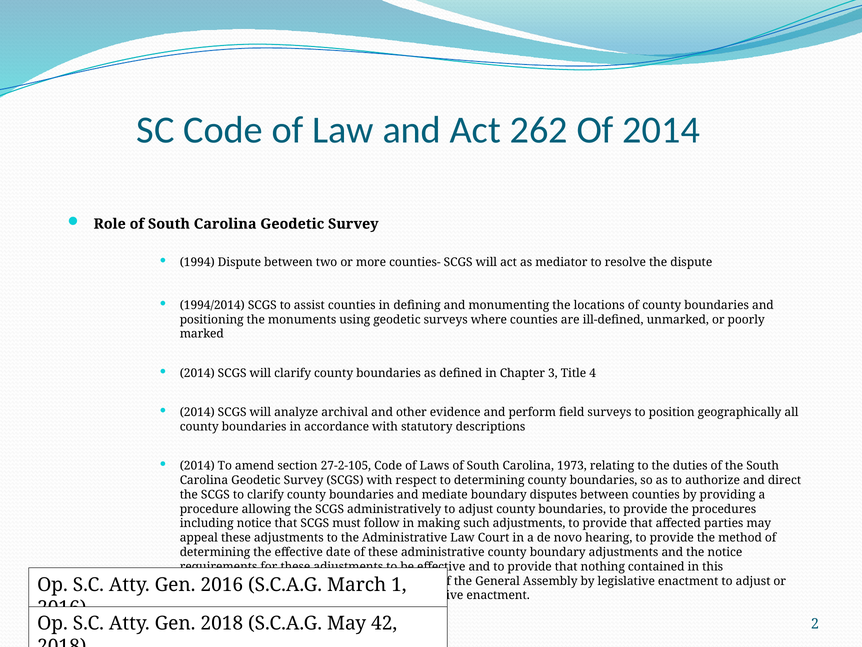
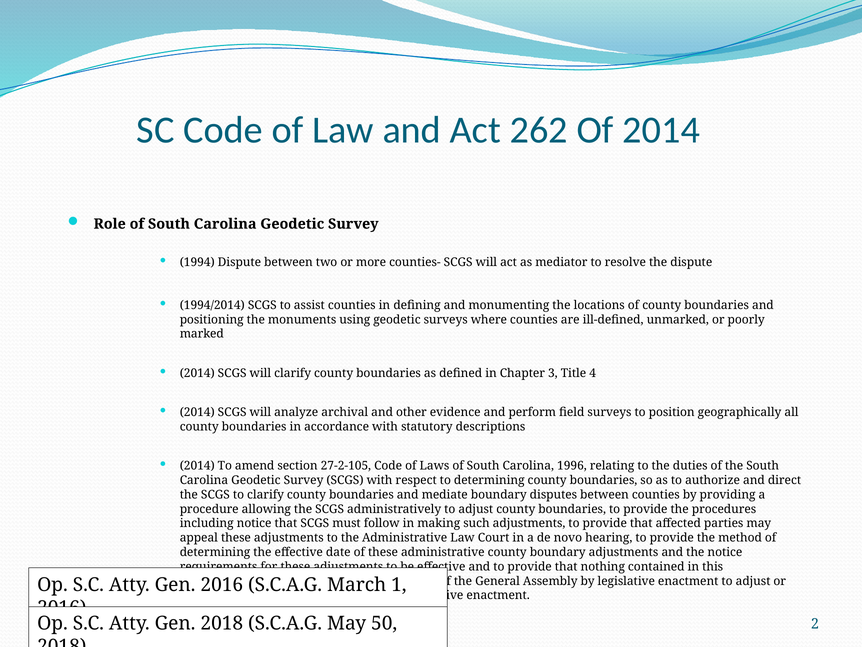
1973: 1973 -> 1996
42: 42 -> 50
